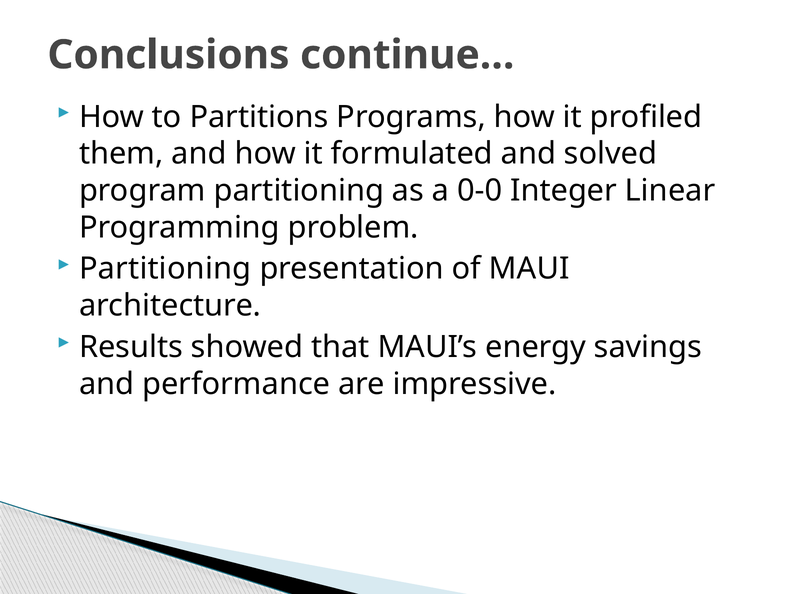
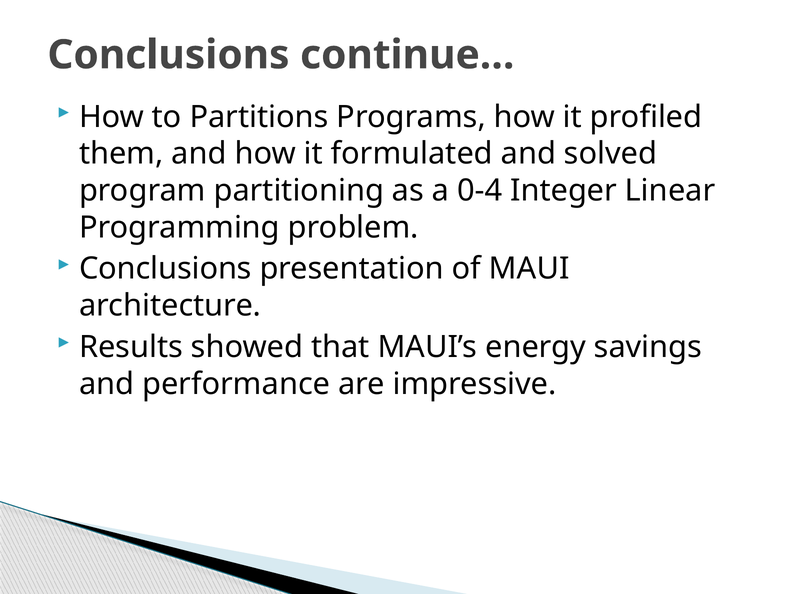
0-0: 0-0 -> 0-4
Partitioning at (165, 269): Partitioning -> Conclusions
